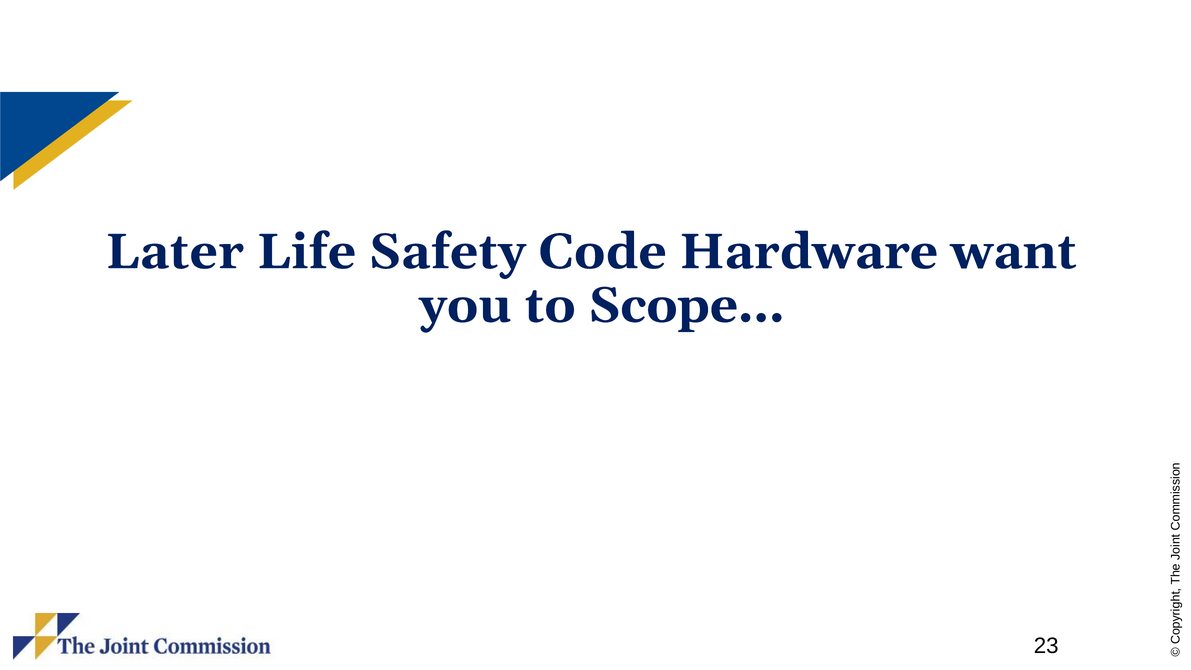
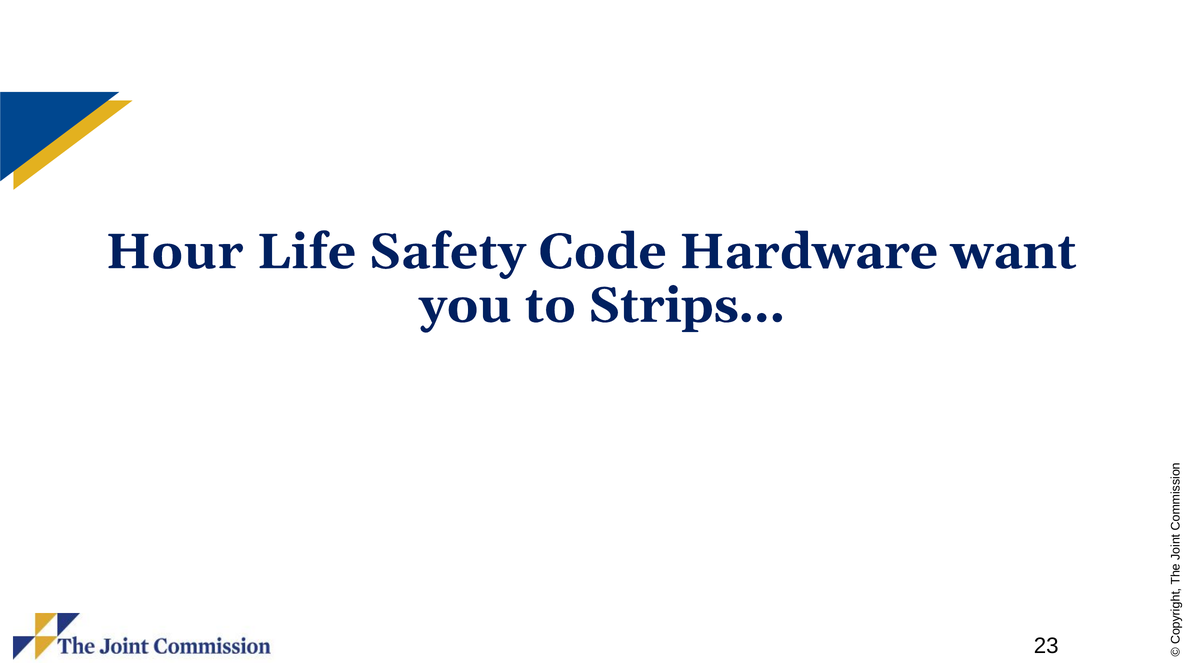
Later: Later -> Hour
Scope…: Scope… -> Strips…
